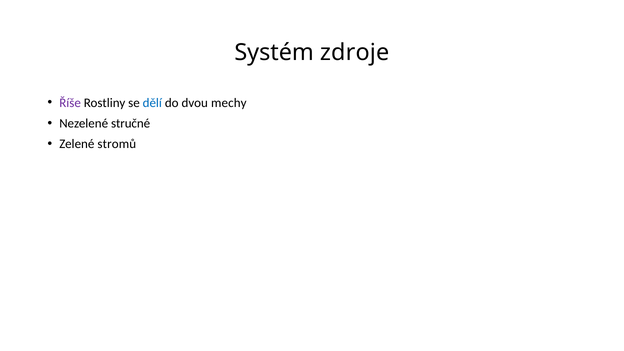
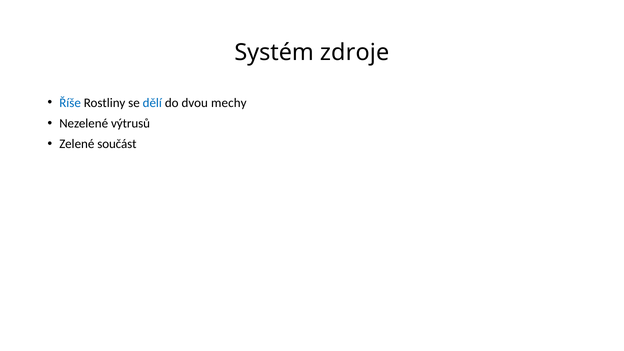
Říše colour: purple -> blue
stručné: stručné -> výtrusů
stromů: stromů -> součást
